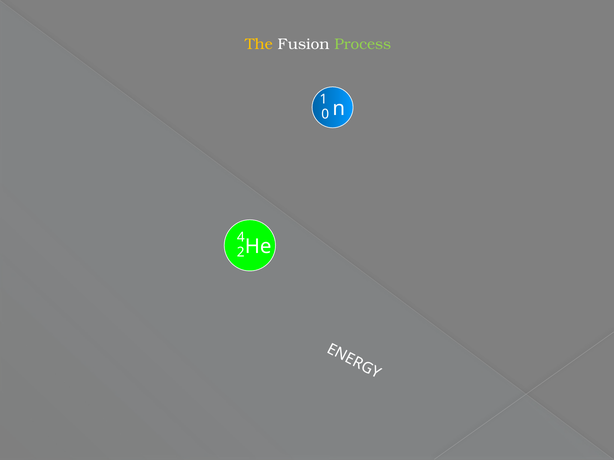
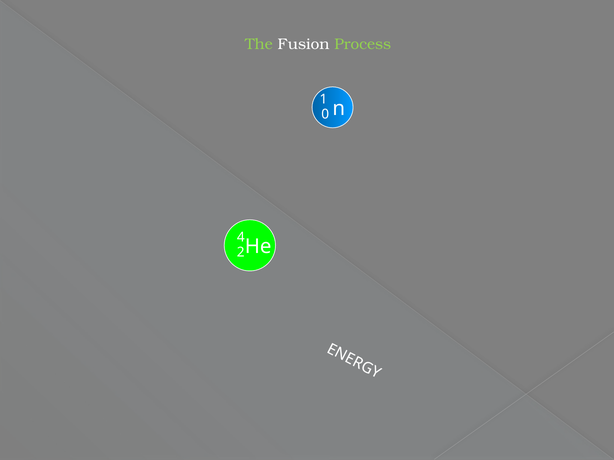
The colour: yellow -> light green
